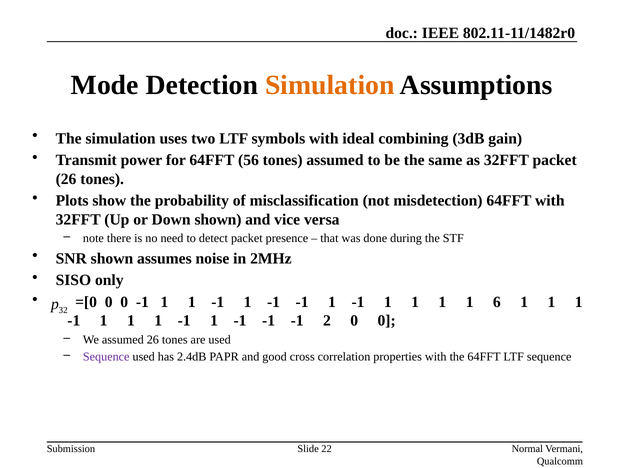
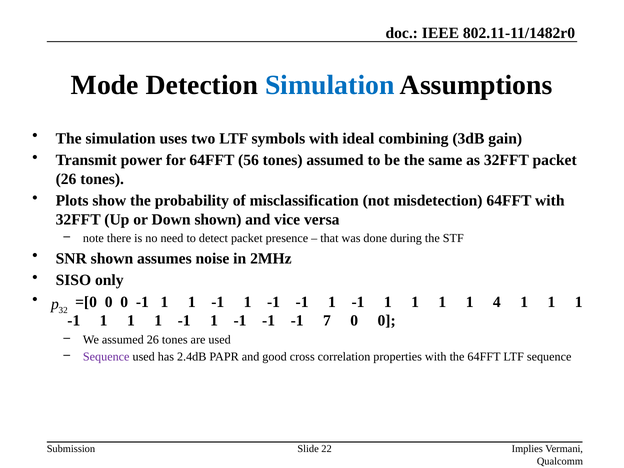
Simulation at (330, 85) colour: orange -> blue
6: 6 -> 4
2: 2 -> 7
Normal: Normal -> Implies
